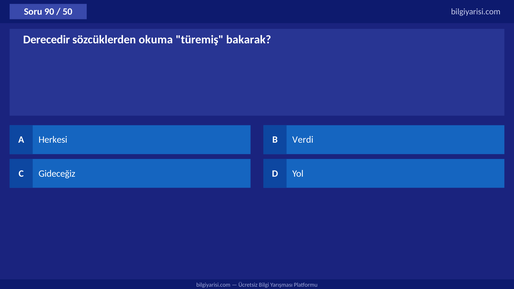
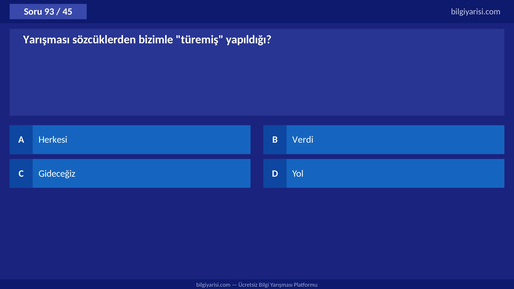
90: 90 -> 93
50: 50 -> 45
Derecedir at (46, 40): Derecedir -> Yarışması
okuma: okuma -> bizimle
bakarak: bakarak -> yapıldığı
